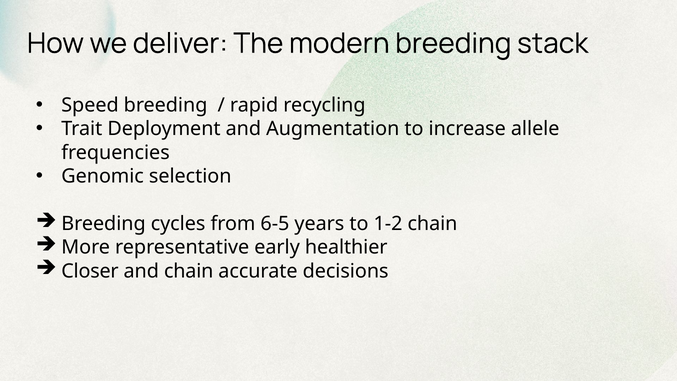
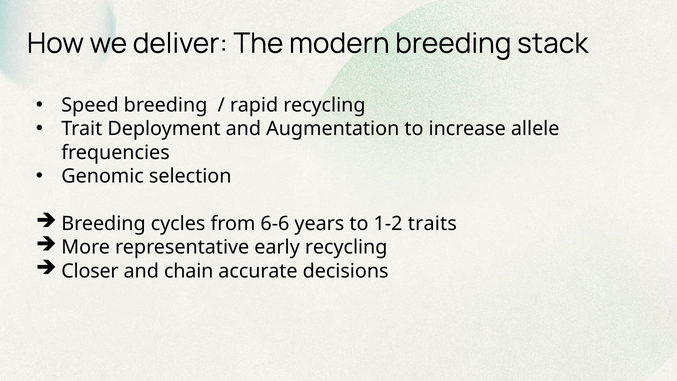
6-5: 6-5 -> 6-6
1-2 chain: chain -> traits
early healthier: healthier -> recycling
